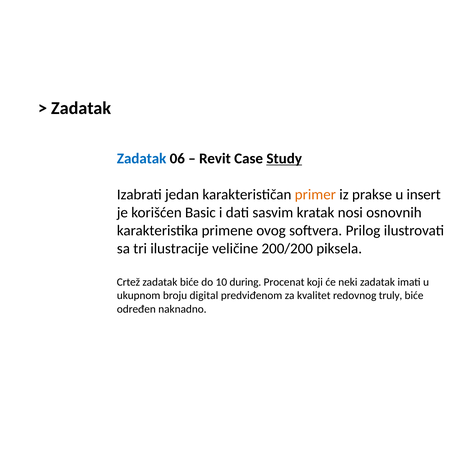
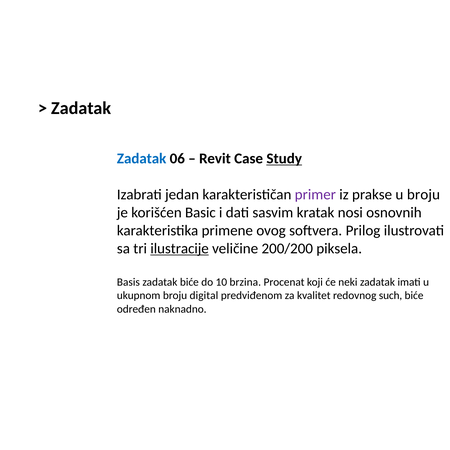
primer colour: orange -> purple
u insert: insert -> broju
ilustracije underline: none -> present
Crtež: Crtež -> Basis
during: during -> brzina
truly: truly -> such
